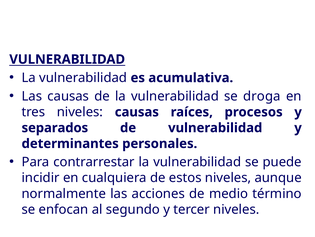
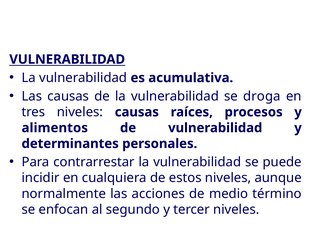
separados: separados -> alimentos
